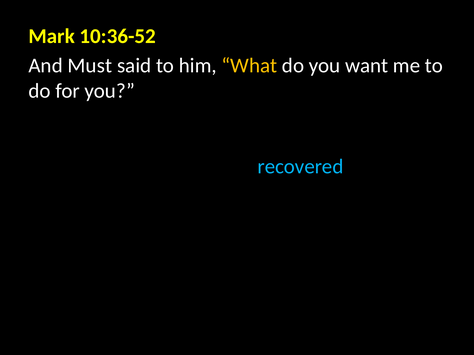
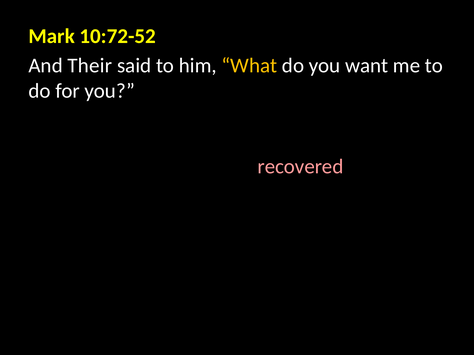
10:36-52: 10:36-52 -> 10:72-52
Must: Must -> Their
recovered colour: light blue -> pink
